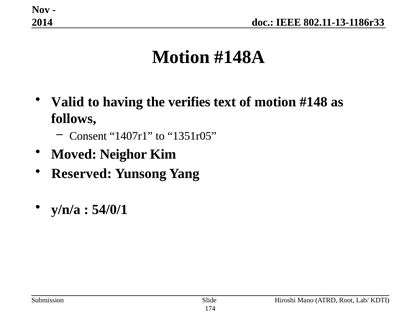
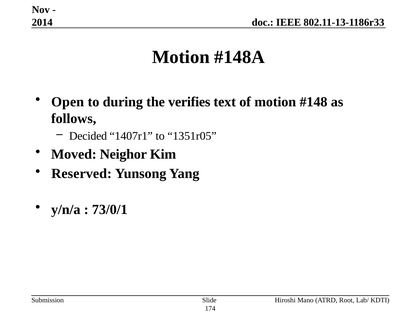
Valid: Valid -> Open
having: having -> during
Consent: Consent -> Decided
54/0/1: 54/0/1 -> 73/0/1
